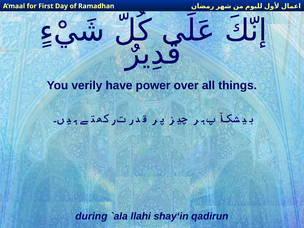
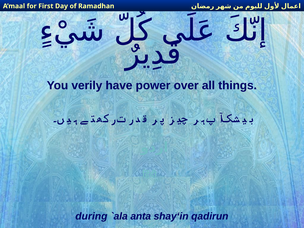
llahi: llahi -> anta
